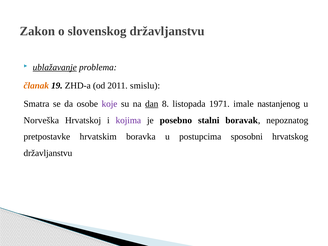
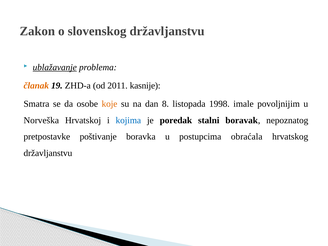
smislu: smislu -> kasnije
koje colour: purple -> orange
dan underline: present -> none
1971: 1971 -> 1998
nastanjenog: nastanjenog -> povoljnijim
kojima colour: purple -> blue
posebno: posebno -> poredak
hrvatskim: hrvatskim -> poštivanje
sposobni: sposobni -> obraćala
